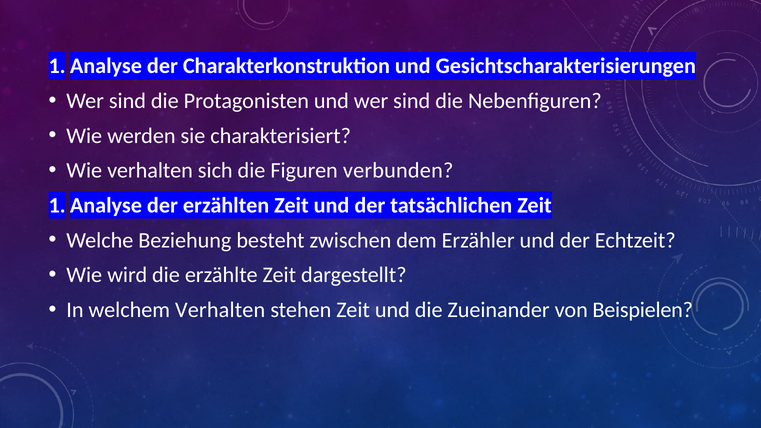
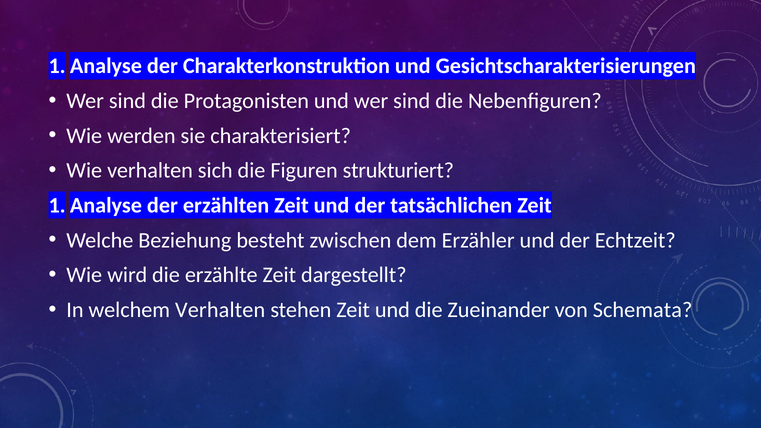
verbunden: verbunden -> strukturiert
Beispielen: Beispielen -> Schemata
